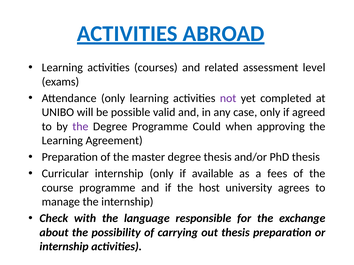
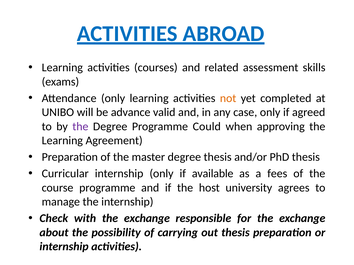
level: level -> skills
not colour: purple -> orange
possible: possible -> advance
with the language: language -> exchange
